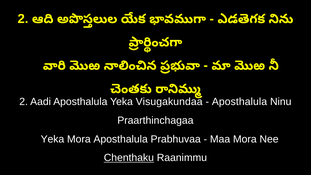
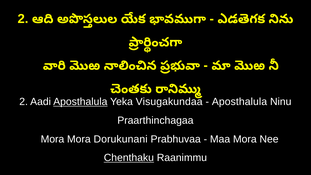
Aposthalula at (80, 102) underline: none -> present
Yeka at (52, 139): Yeka -> Mora
Mora Aposthalula: Aposthalula -> Dorukunani
